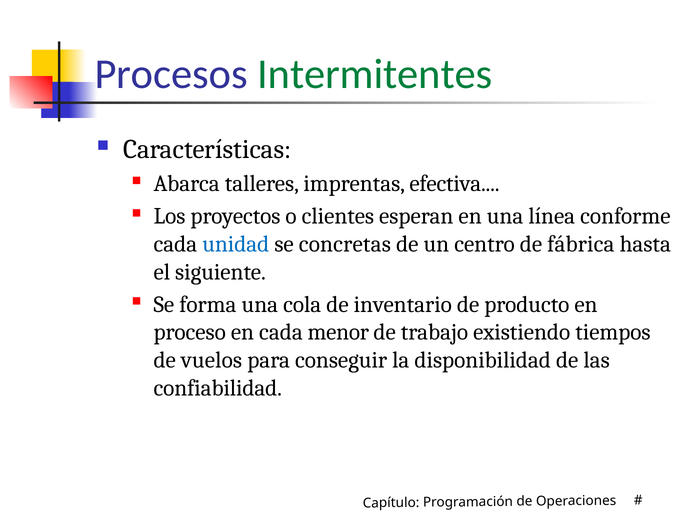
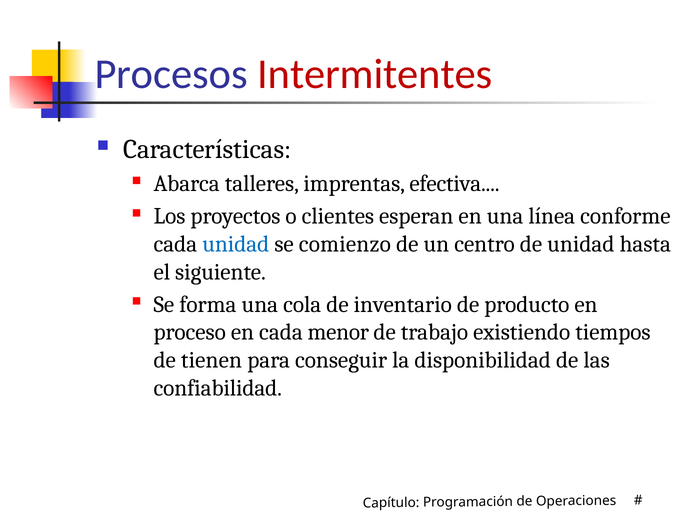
Intermitentes colour: green -> red
concretas: concretas -> comienzo
de fábrica: fábrica -> unidad
vuelos: vuelos -> tienen
